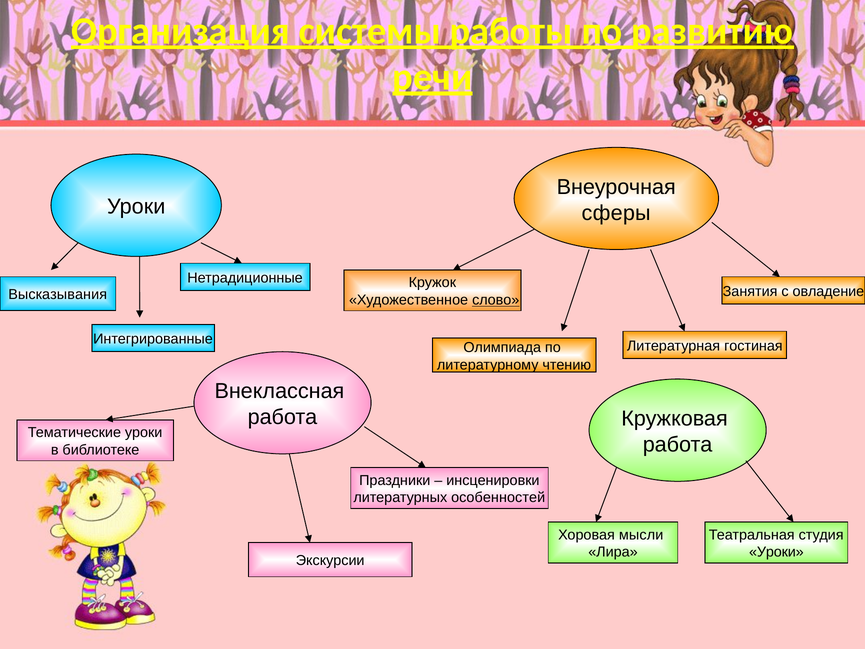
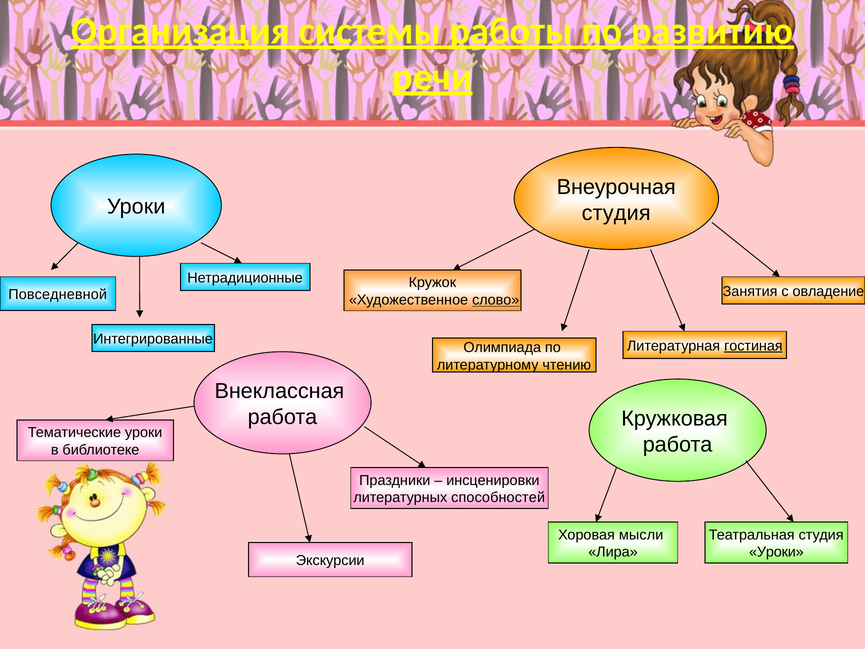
сферы at (616, 213): сферы -> студия
Высказывания: Высказывания -> Повседневной
гостиная underline: none -> present
особенностей: особенностей -> способностей
